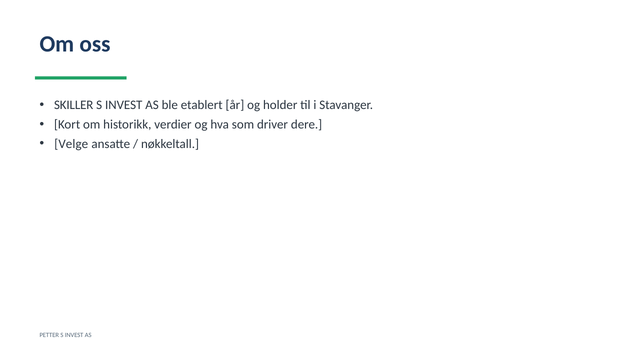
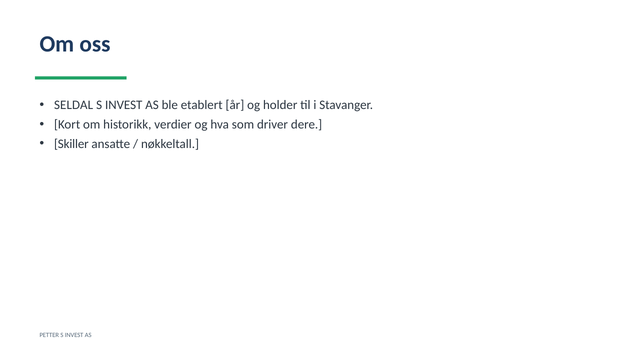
SKILLER: SKILLER -> SELDAL
Velge: Velge -> Skiller
